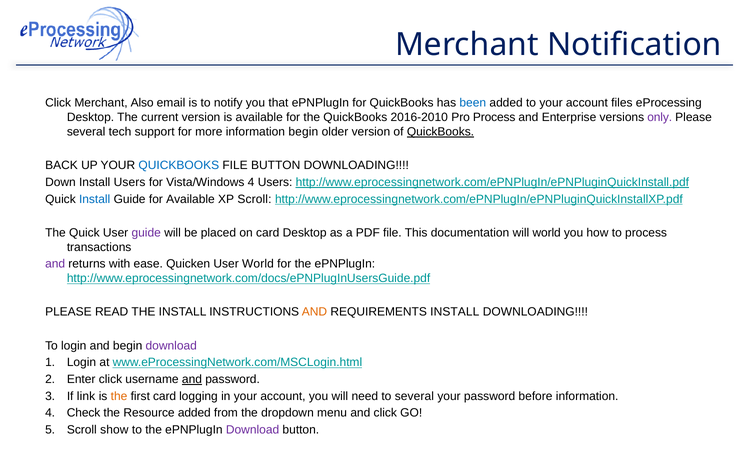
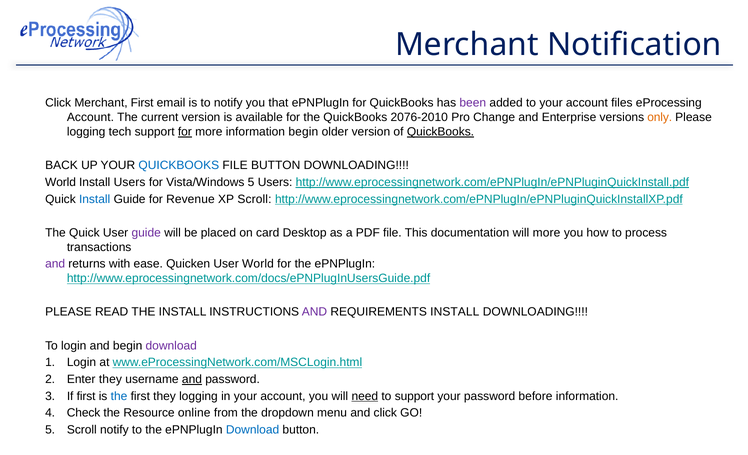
Merchant Also: Also -> First
been colour: blue -> purple
Desktop at (90, 117): Desktop -> Account
2016-2010: 2016-2010 -> 2076-2010
Pro Process: Process -> Change
only colour: purple -> orange
several at (86, 132): several -> logging
for at (185, 132) underline: none -> present
Down at (60, 182): Down -> World
Vista/Windows 4: 4 -> 5
for Available: Available -> Revenue
will world: world -> more
AND at (314, 312) colour: orange -> purple
Enter click: click -> they
If link: link -> first
the at (119, 396) colour: orange -> blue
first card: card -> they
need underline: none -> present
to several: several -> support
Resource added: added -> online
Scroll show: show -> notify
Download at (253, 430) colour: purple -> blue
